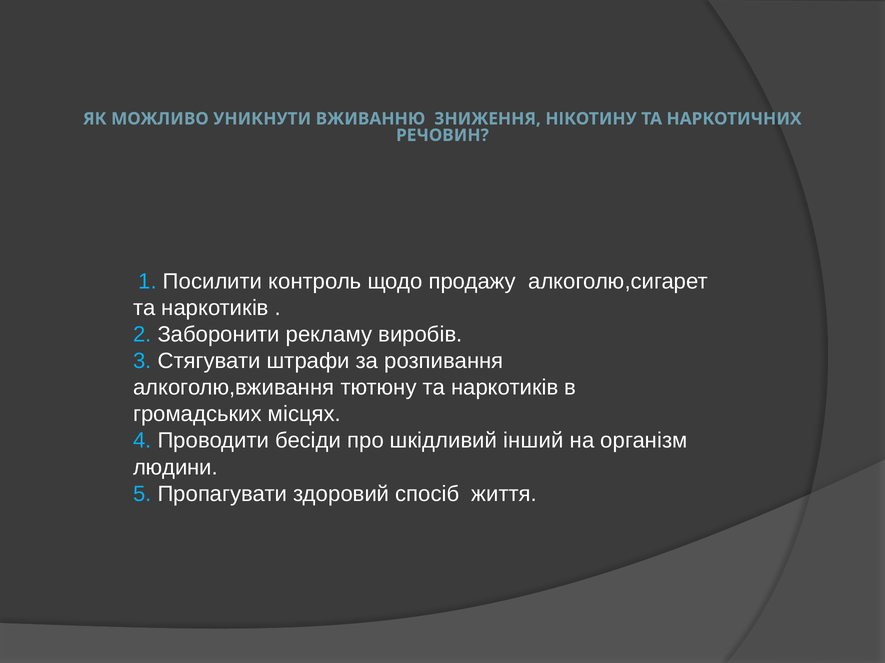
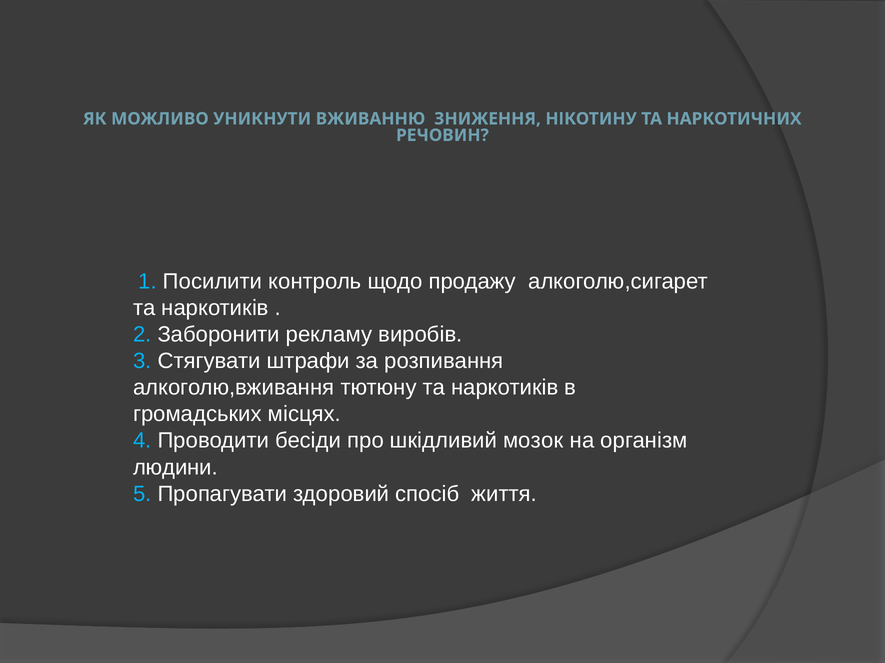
інший: інший -> мозок
